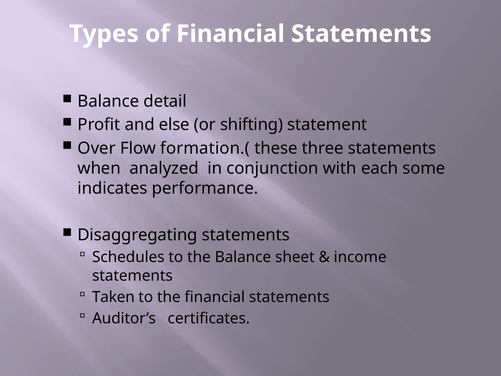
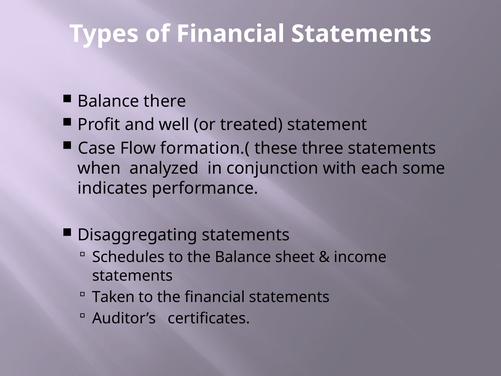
detail: detail -> there
else: else -> well
shifting: shifting -> treated
Over: Over -> Case
